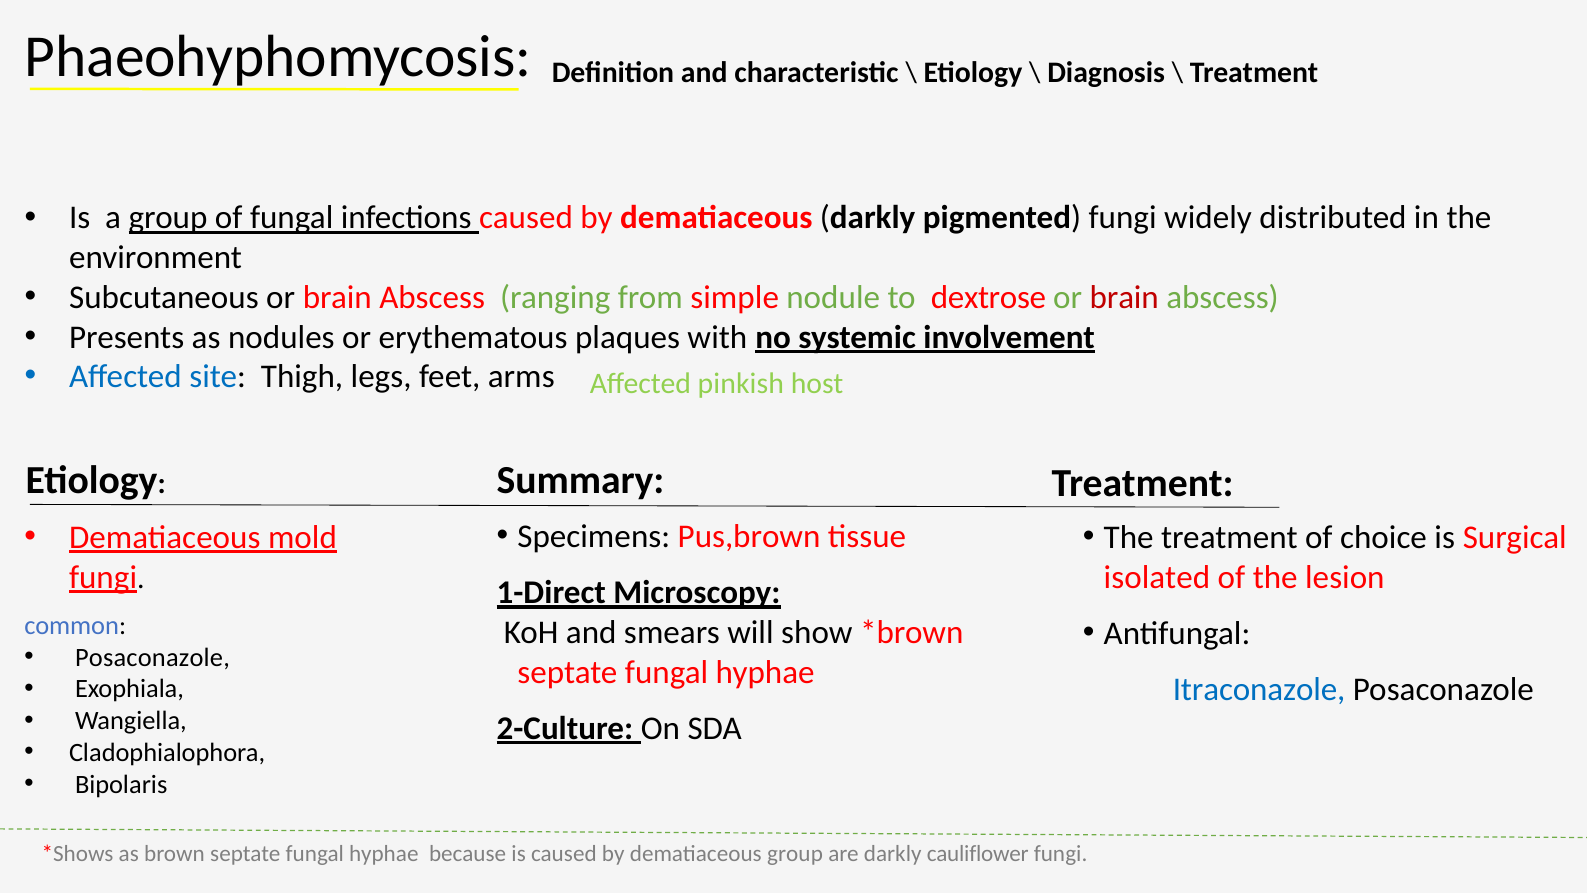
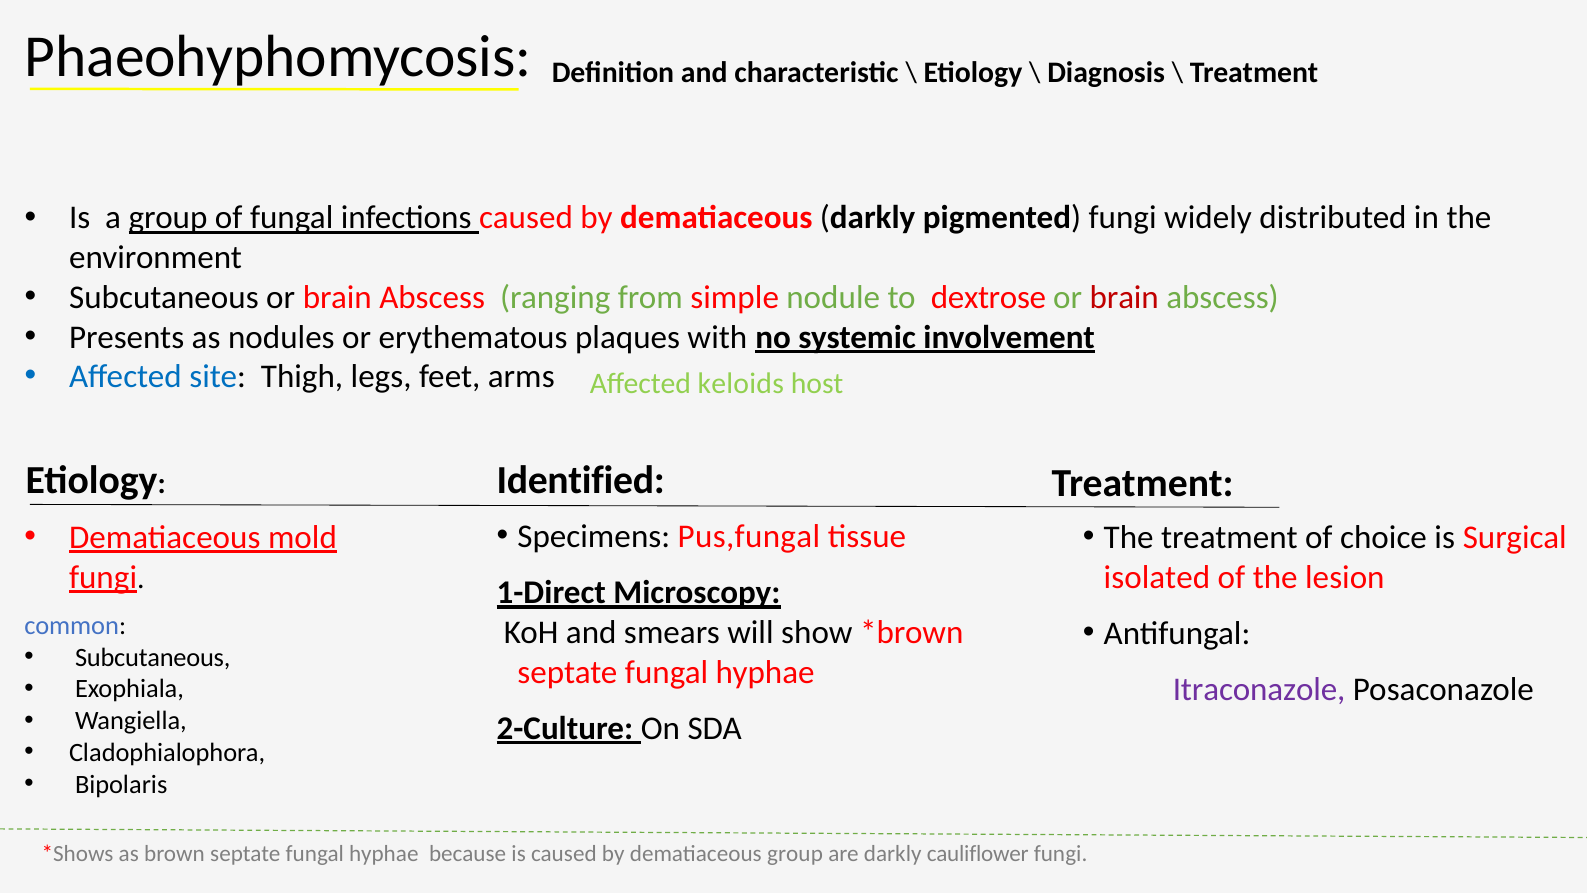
pinkish: pinkish -> keloids
Summary: Summary -> Identified
Pus,brown: Pus,brown -> Pus,fungal
Posaconazole at (152, 657): Posaconazole -> Subcutaneous
Itraconazole colour: blue -> purple
